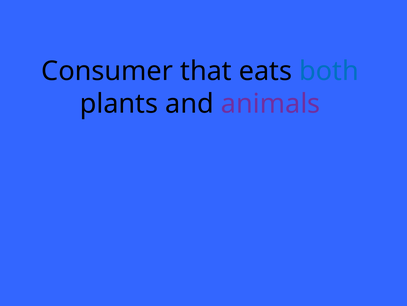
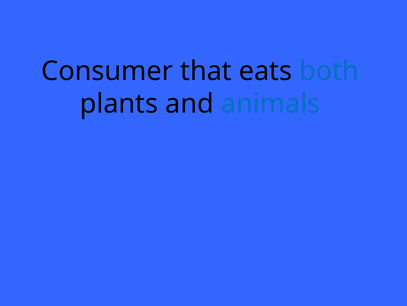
animals colour: purple -> blue
